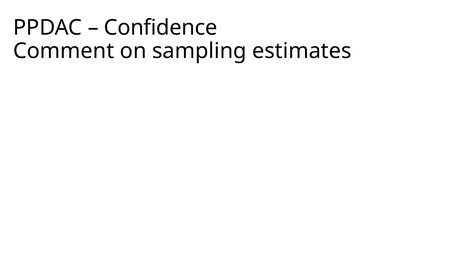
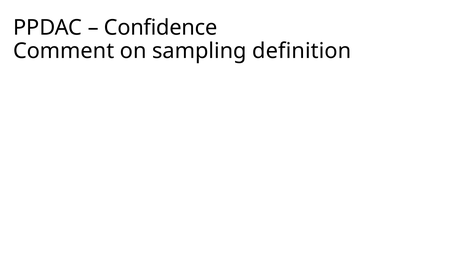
estimates: estimates -> definition
